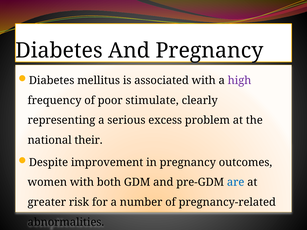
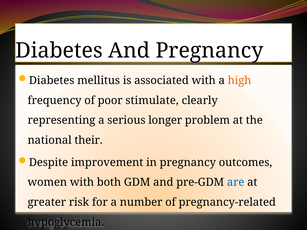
high colour: purple -> orange
excess: excess -> longer
abnormalities: abnormalities -> hypoglycemia
